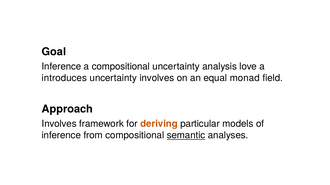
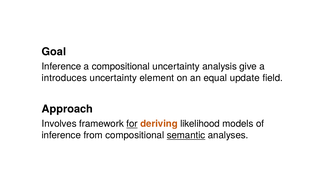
love: love -> give
uncertainty involves: involves -> element
monad: monad -> update
for underline: none -> present
particular: particular -> likelihood
